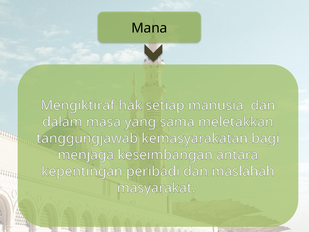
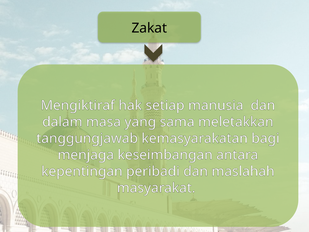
Mana: Mana -> Zakat
